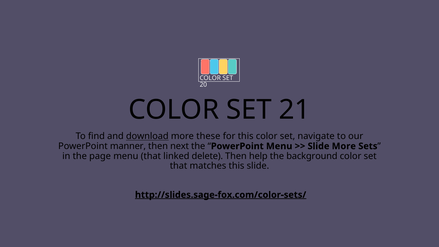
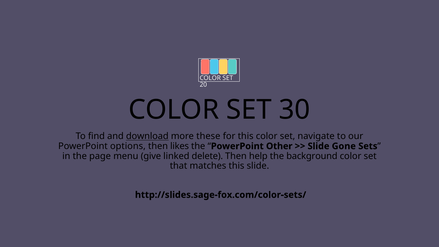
21: 21 -> 30
manner: manner -> options
next: next -> likes
PowerPoint Menu: Menu -> Other
Slide More: More -> Gone
menu that: that -> give
http://slides.sage-fox.com/color-sets/ underline: present -> none
